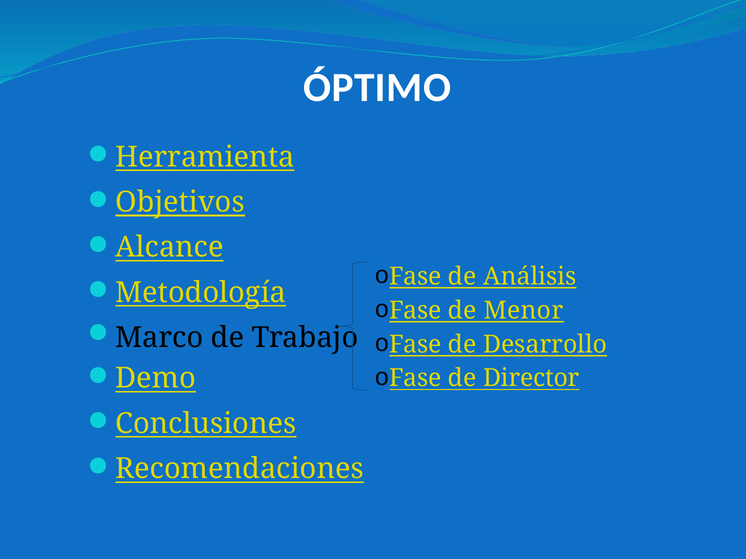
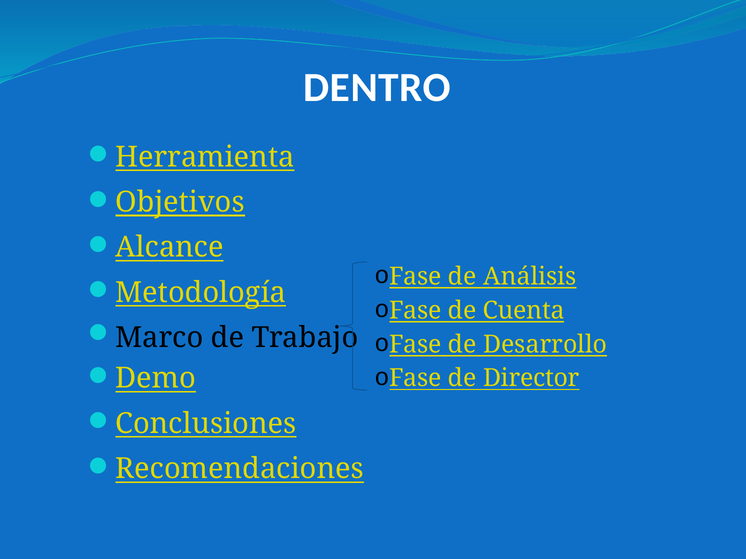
ÓPTIMO: ÓPTIMO -> DENTRO
Menor: Menor -> Cuenta
